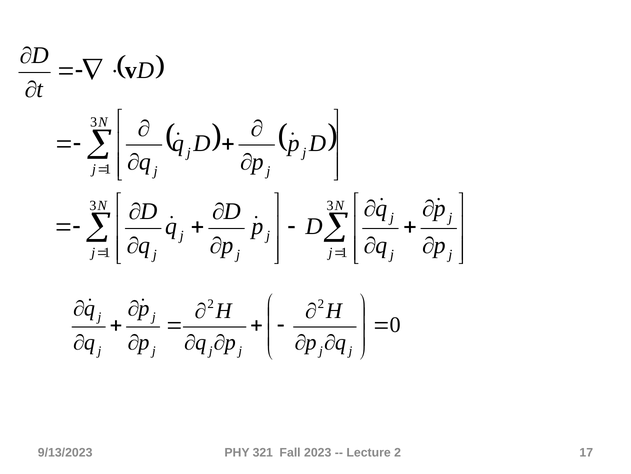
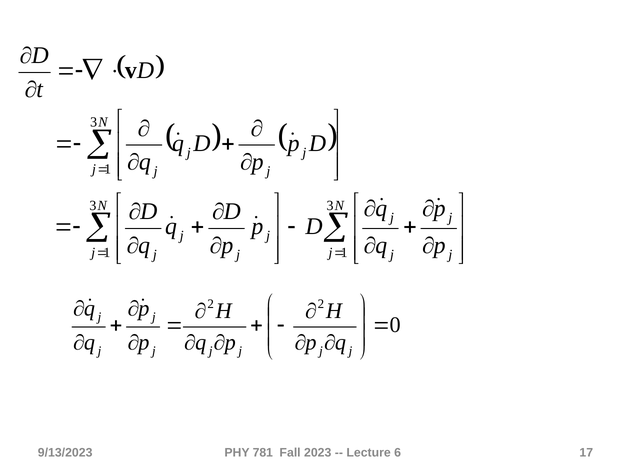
321: 321 -> 781
Lecture 2: 2 -> 6
